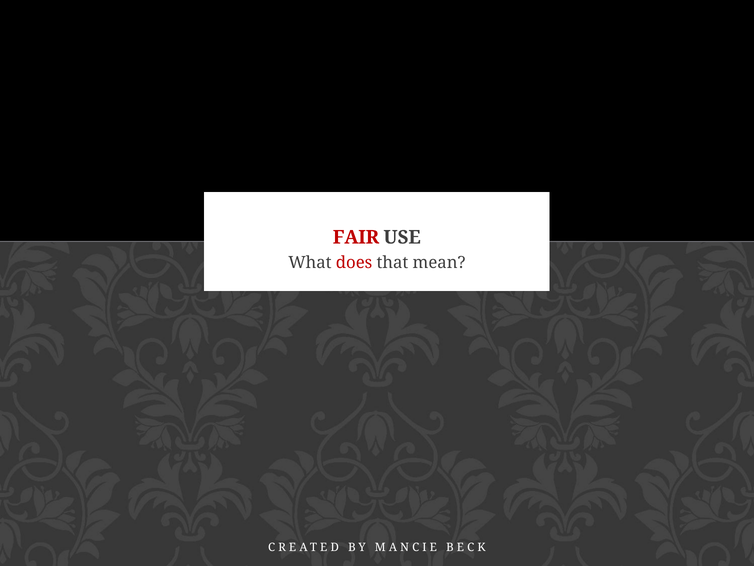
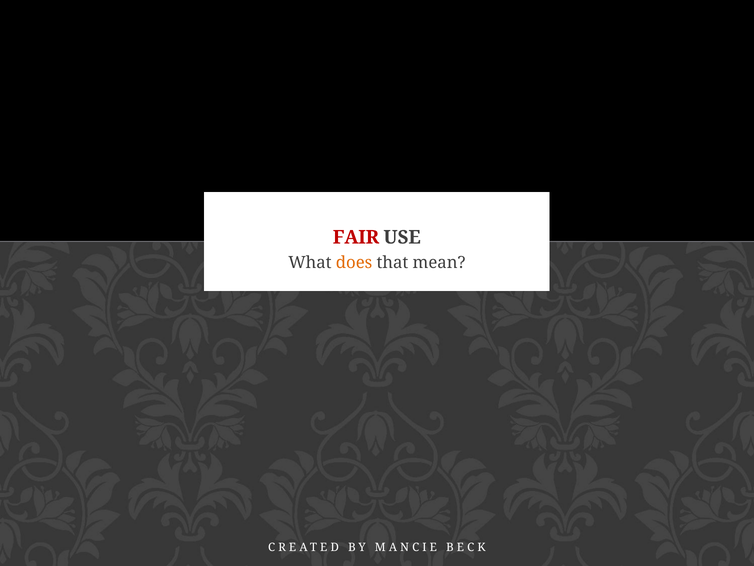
does colour: red -> orange
